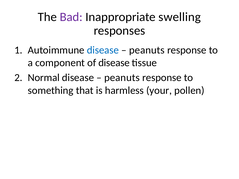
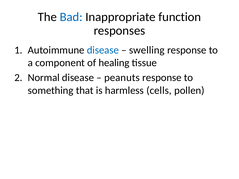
Bad colour: purple -> blue
swelling: swelling -> function
peanuts at (147, 50): peanuts -> swelling
of disease: disease -> healing
your: your -> cells
